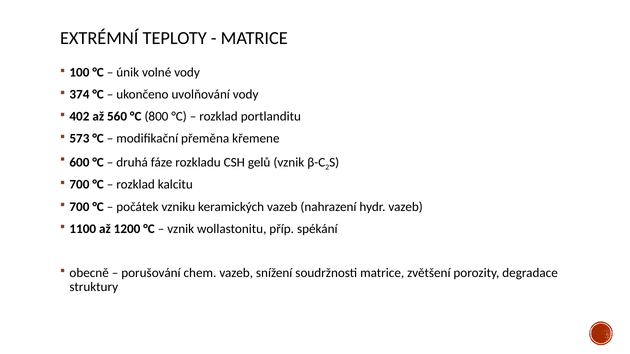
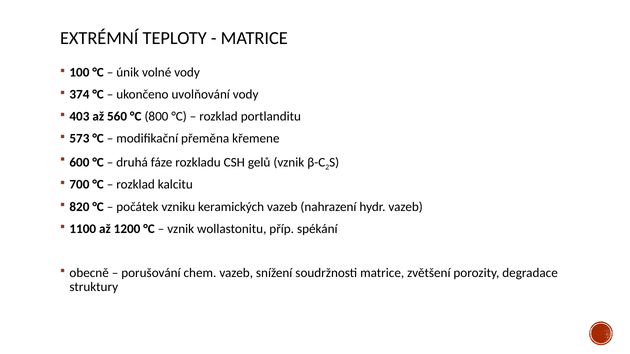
402: 402 -> 403
700 at (79, 207): 700 -> 820
